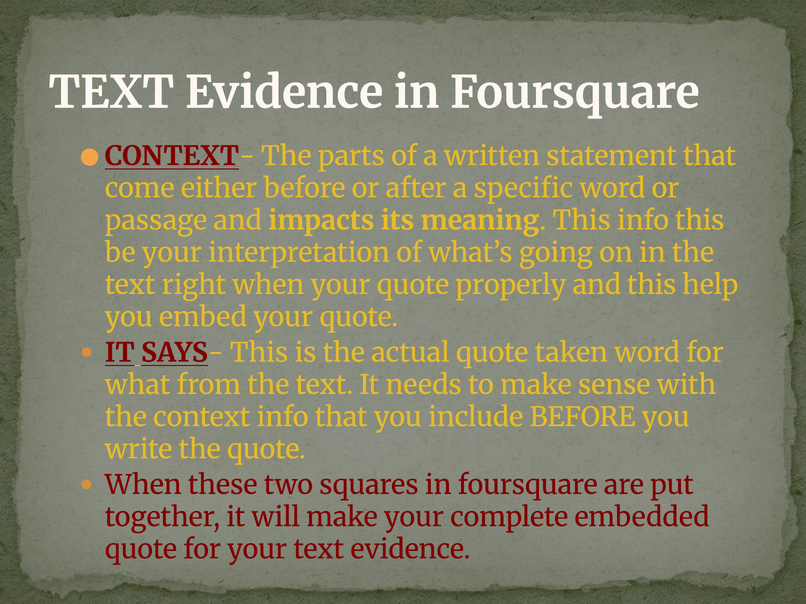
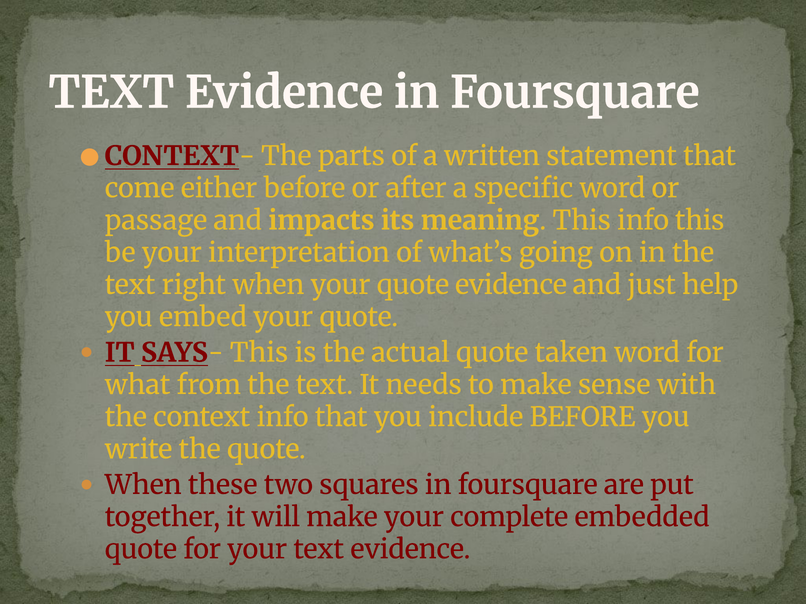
quote properly: properly -> evidence
and this: this -> just
